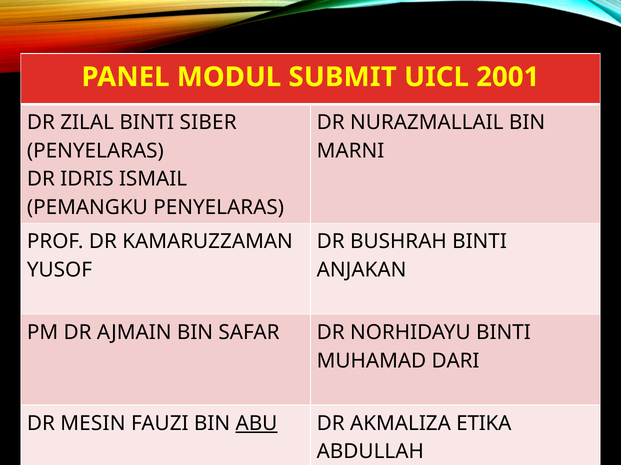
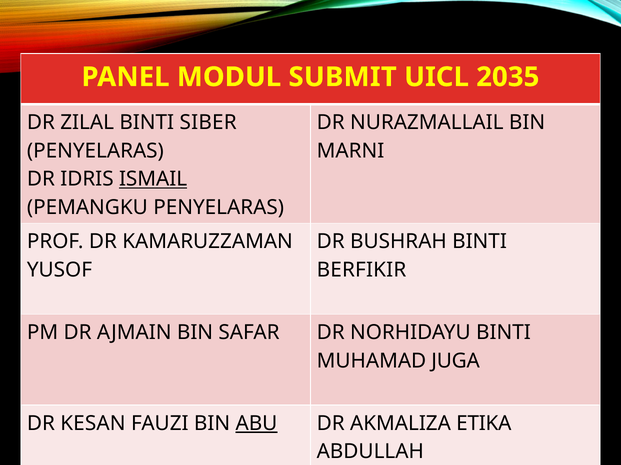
2001: 2001 -> 2035
ISMAIL underline: none -> present
ANJAKAN: ANJAKAN -> BERFIKIR
DARI: DARI -> JUGA
MESIN: MESIN -> KESAN
